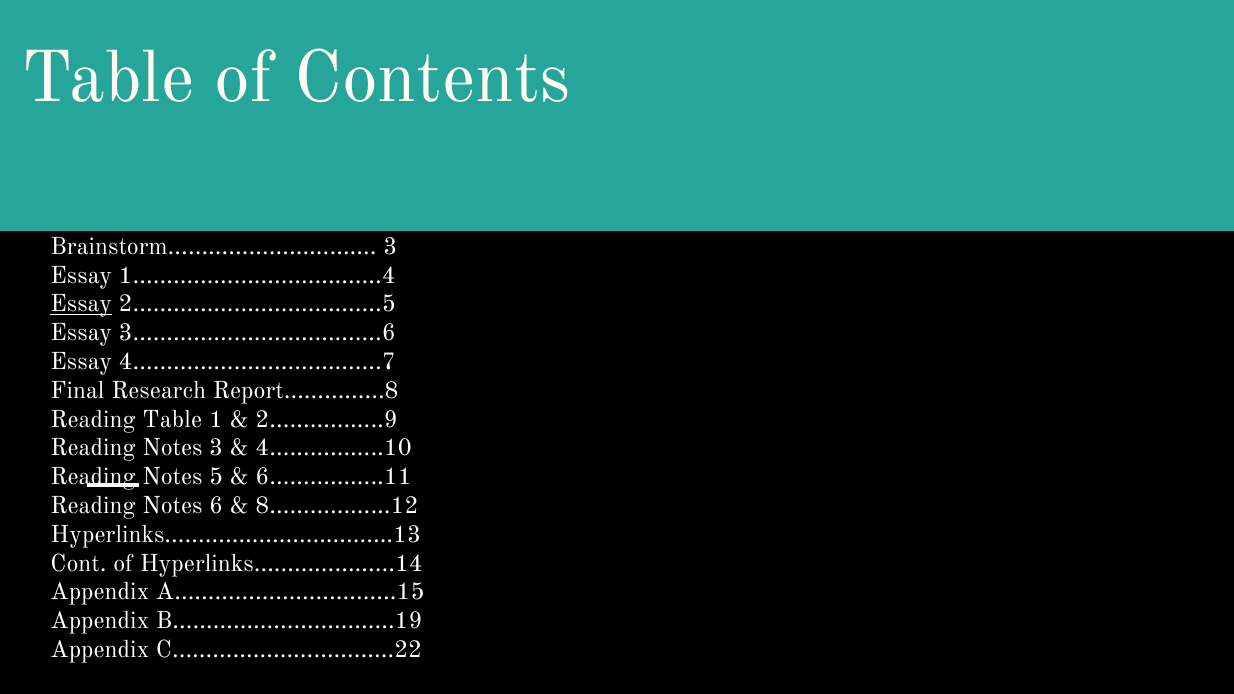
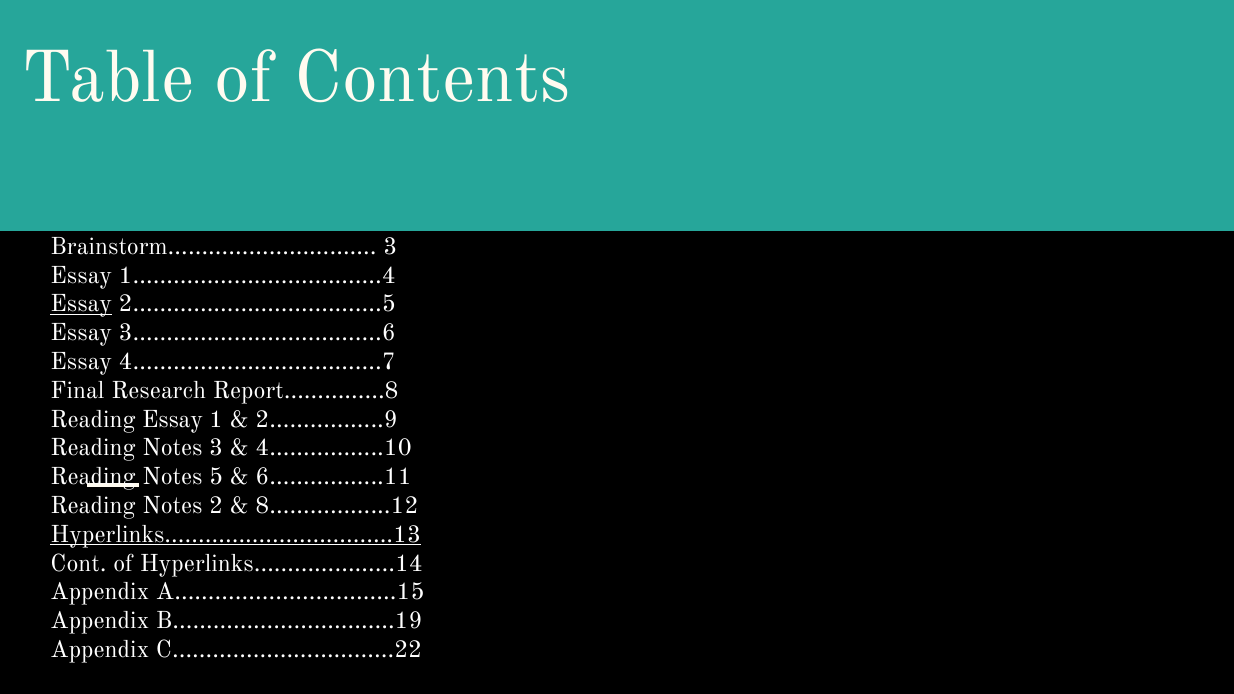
Reading Table: Table -> Essay
6: 6 -> 2
Hyperlinks…………………………….13 underline: none -> present
